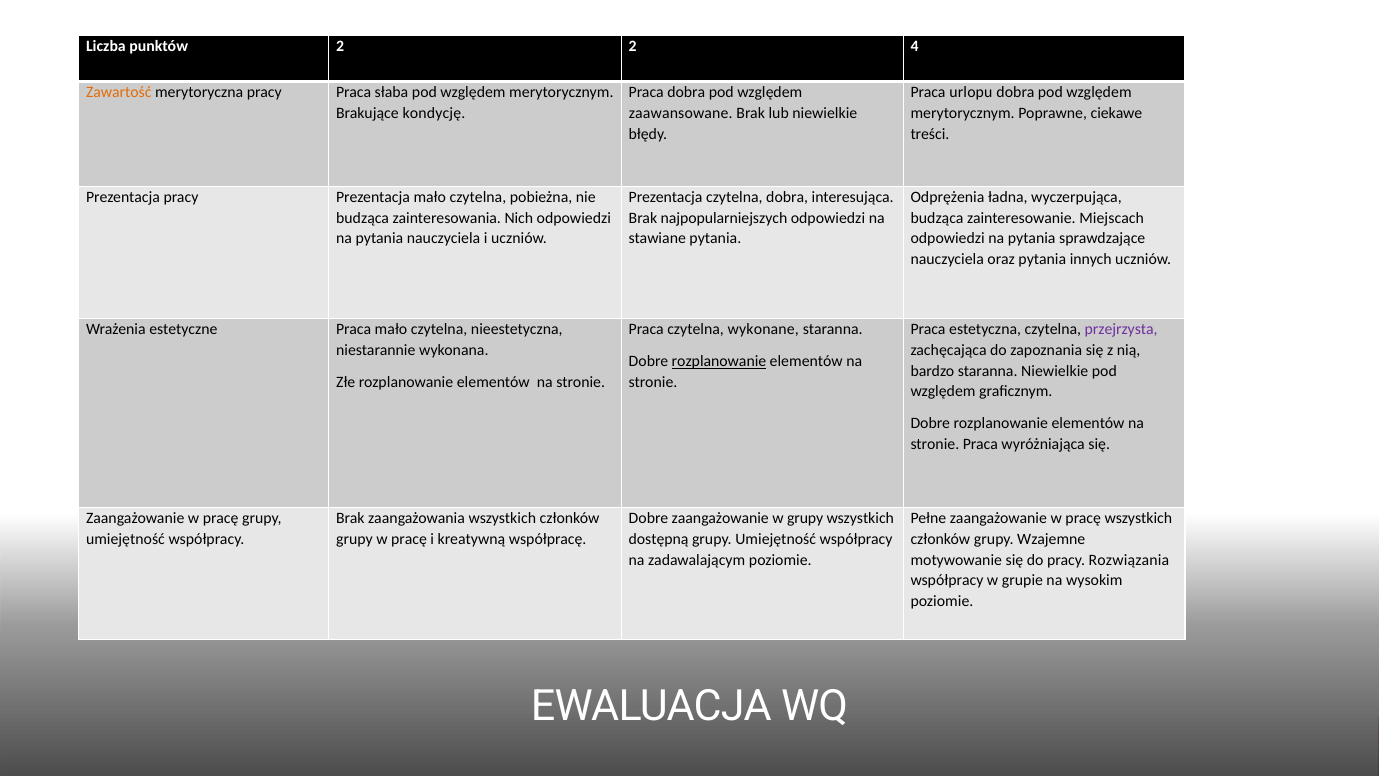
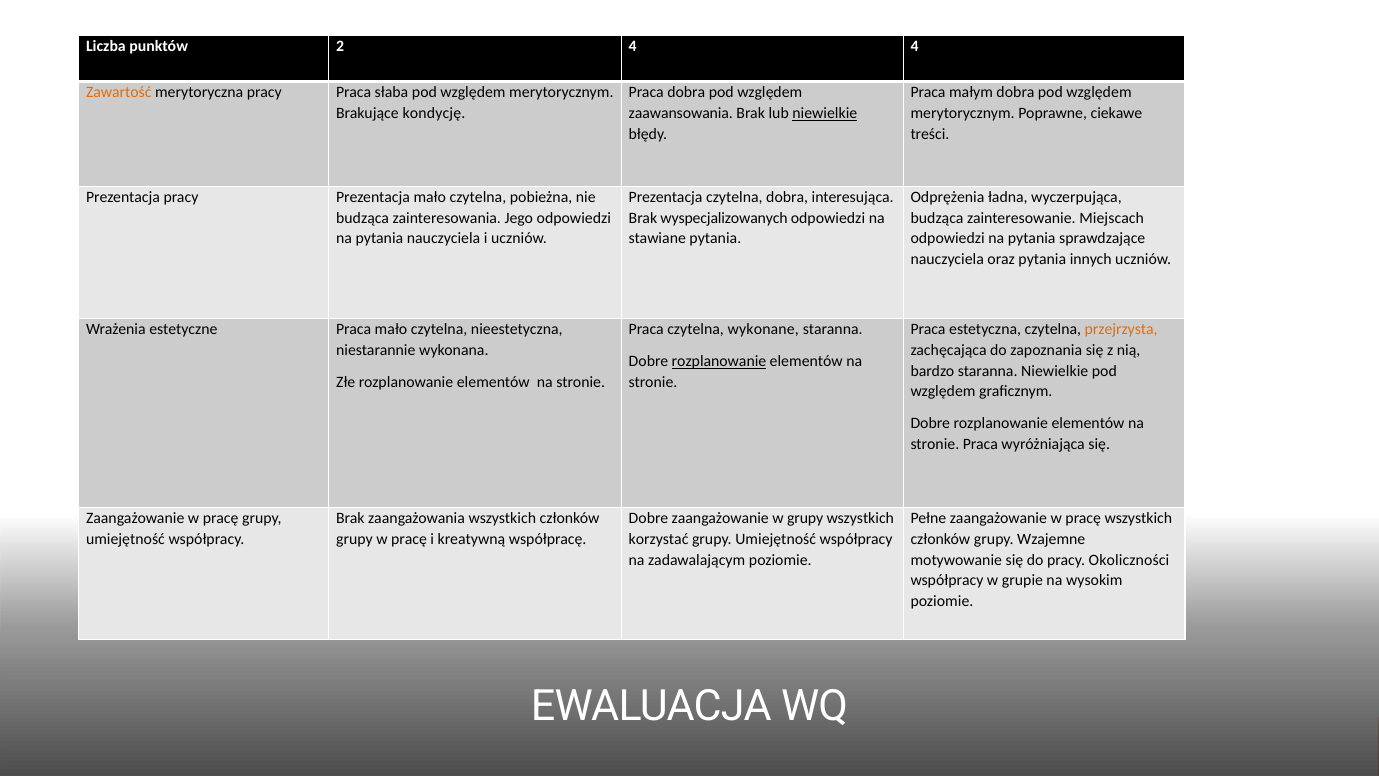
2 2: 2 -> 4
urlopu: urlopu -> małym
zaawansowane: zaawansowane -> zaawansowania
niewielkie at (825, 113) underline: none -> present
Nich: Nich -> Jego
najpopularniejszych: najpopularniejszych -> wyspecjalizowanych
przejrzysta colour: purple -> orange
dostępną: dostępną -> korzystać
Rozwiązania: Rozwiązania -> Okoliczności
